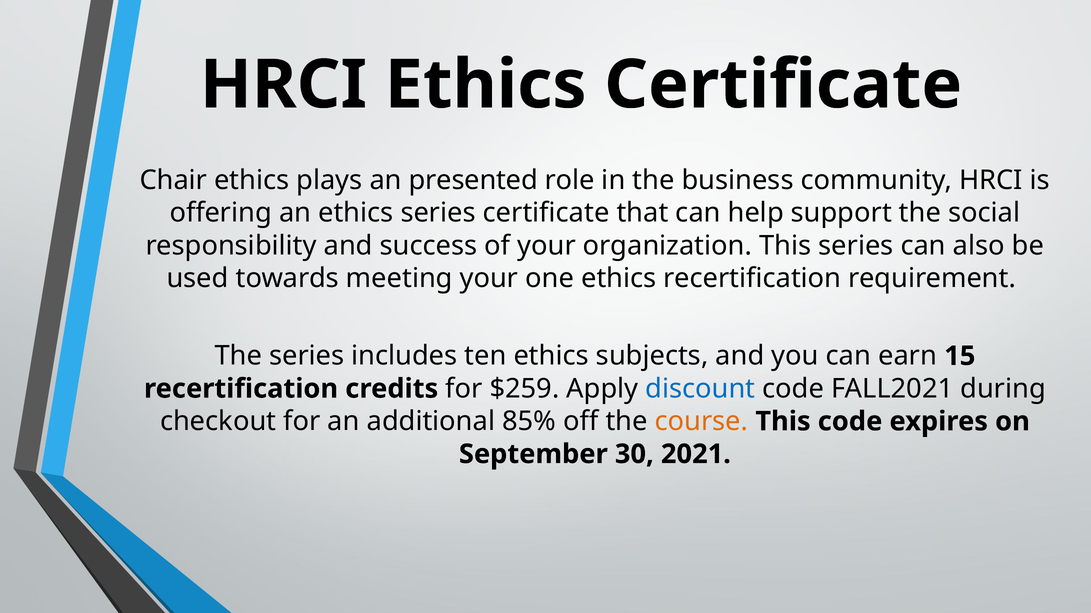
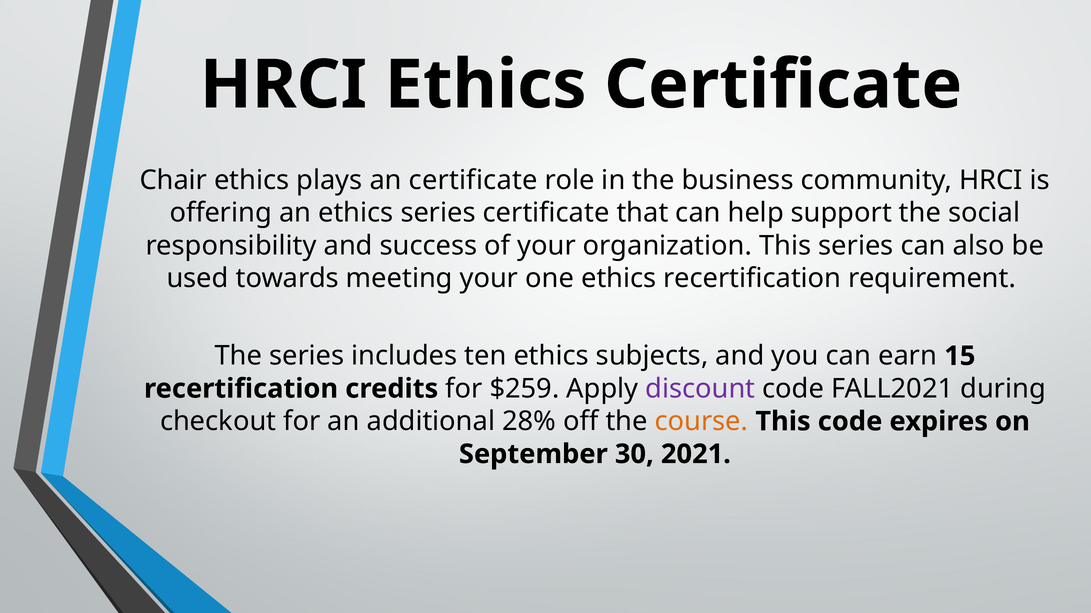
an presented: presented -> certificate
discount colour: blue -> purple
85%: 85% -> 28%
